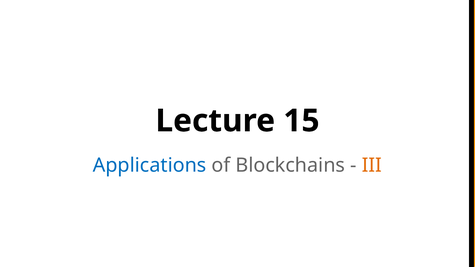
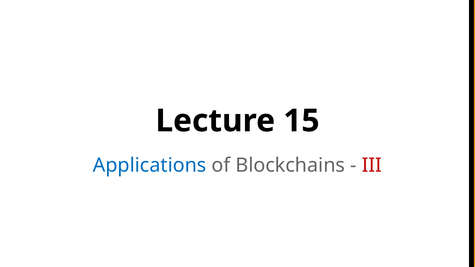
III colour: orange -> red
